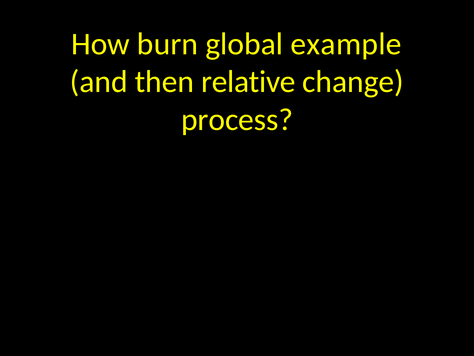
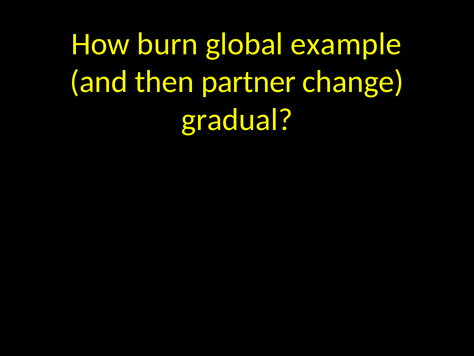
relative: relative -> partner
process: process -> gradual
